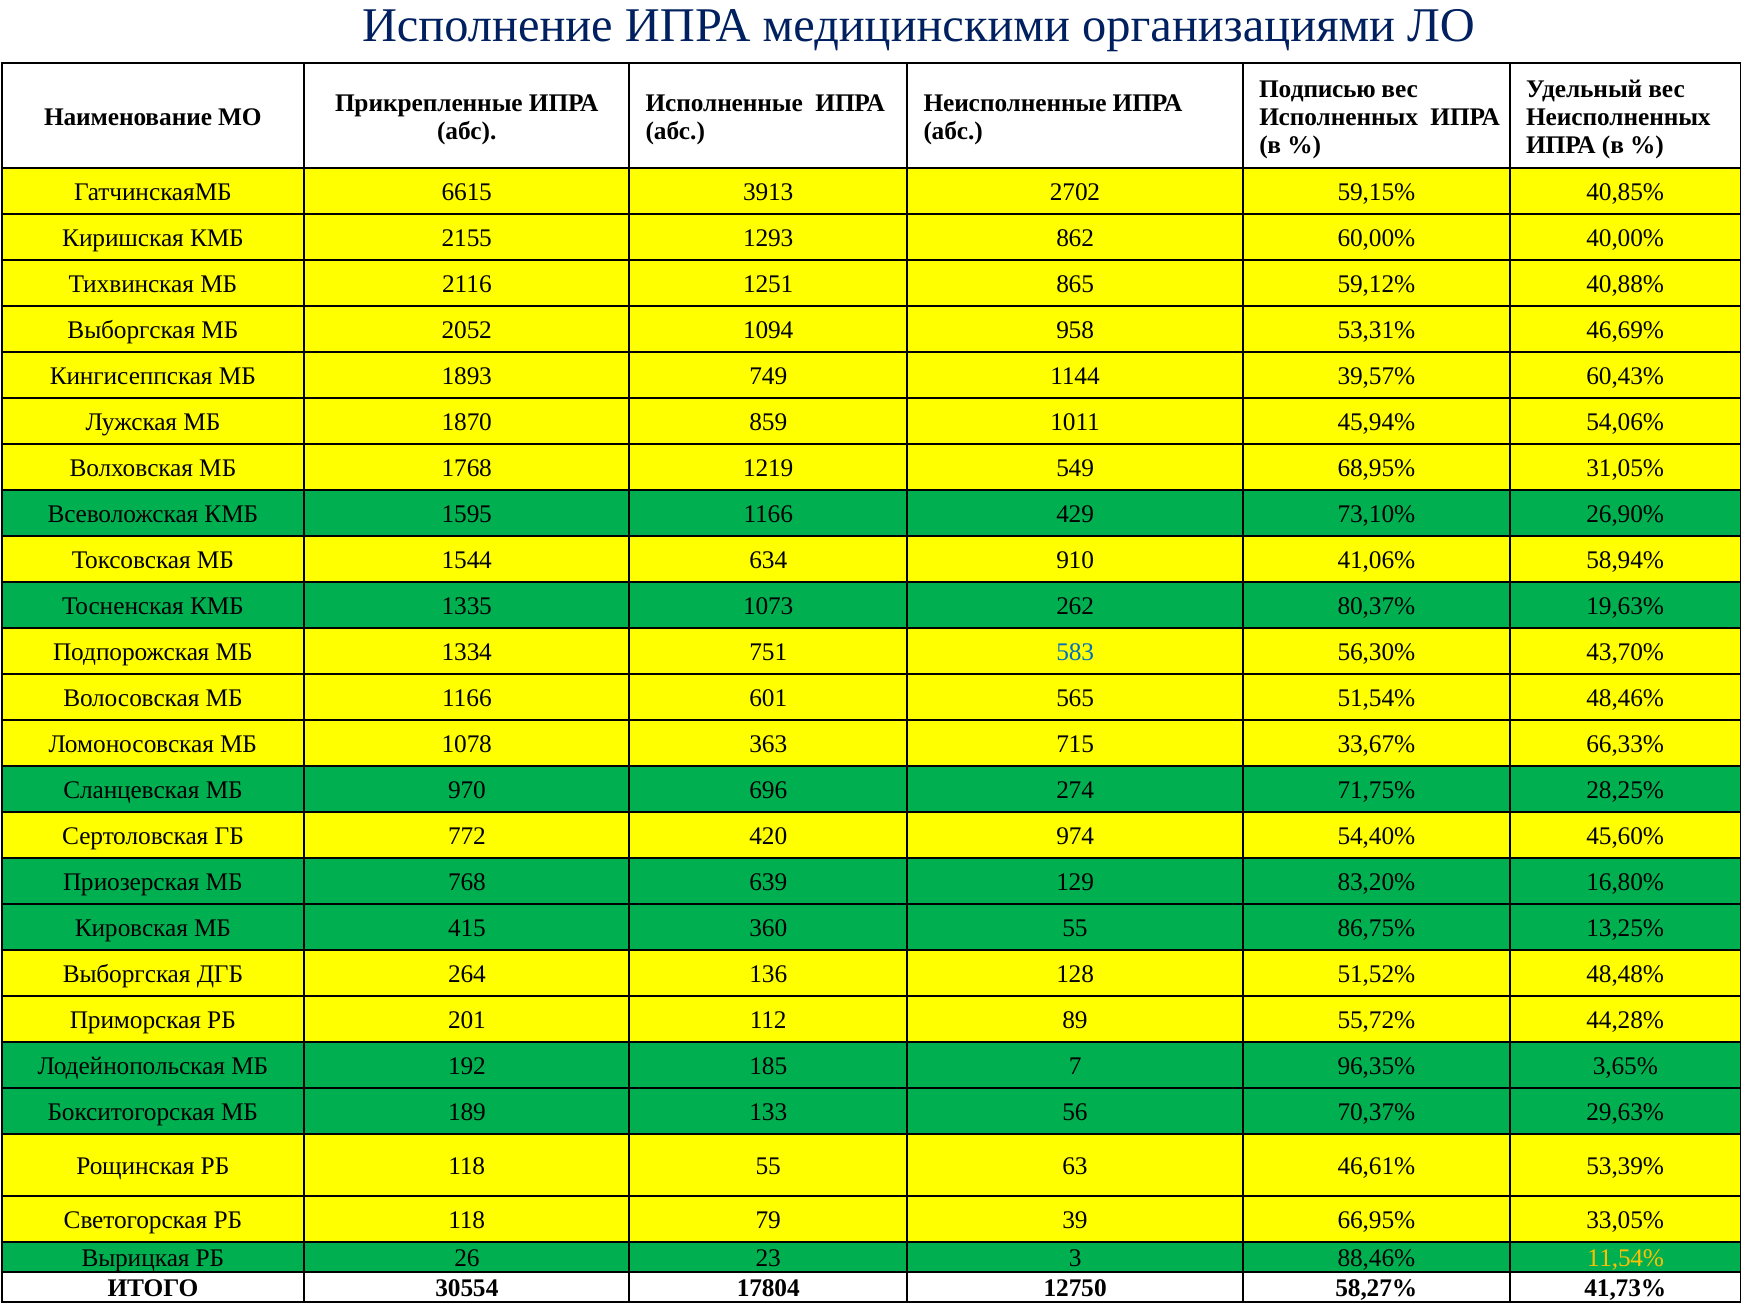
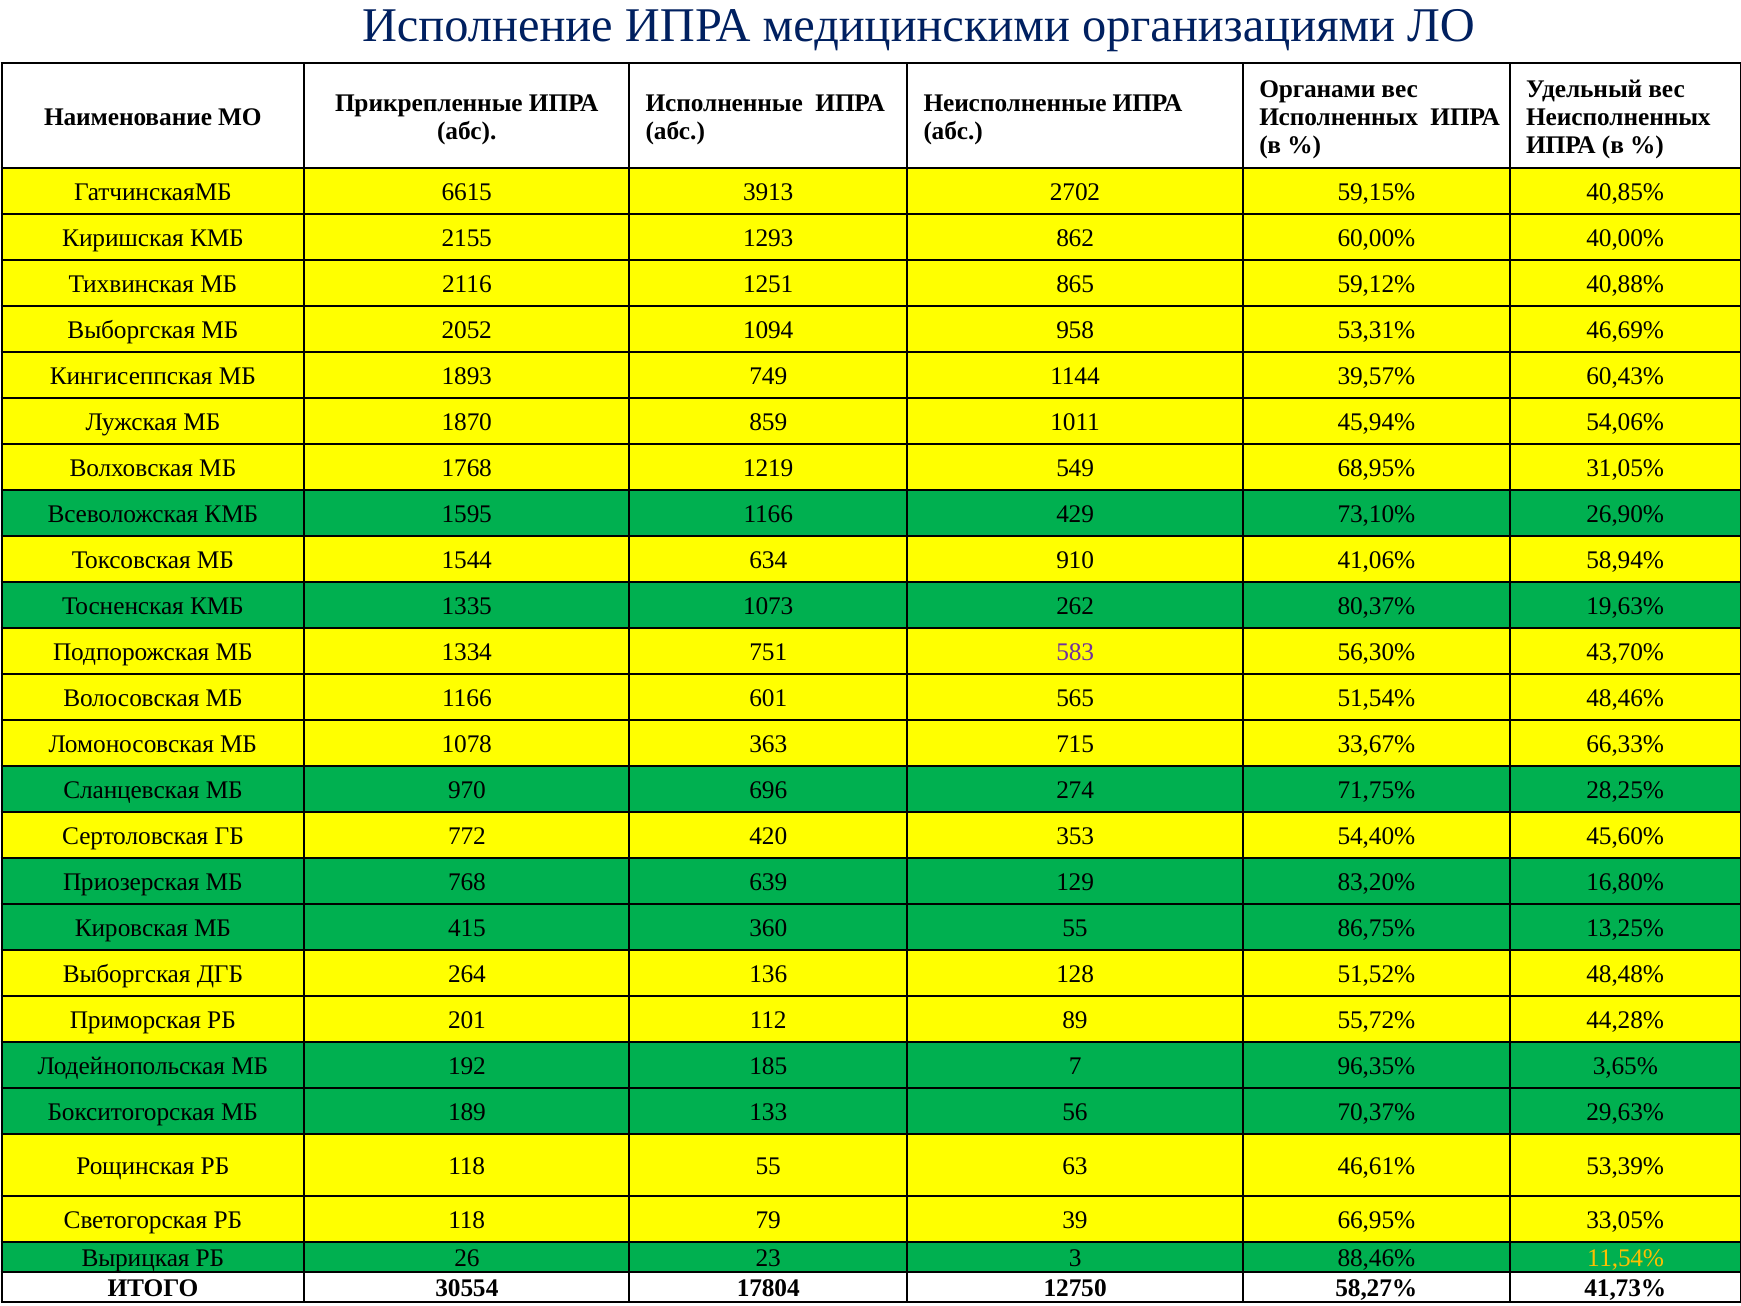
Подписью: Подписью -> Органами
583 colour: blue -> purple
974: 974 -> 353
